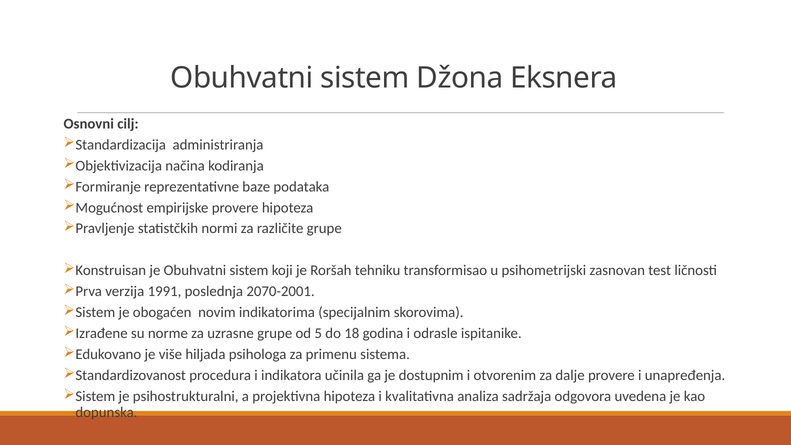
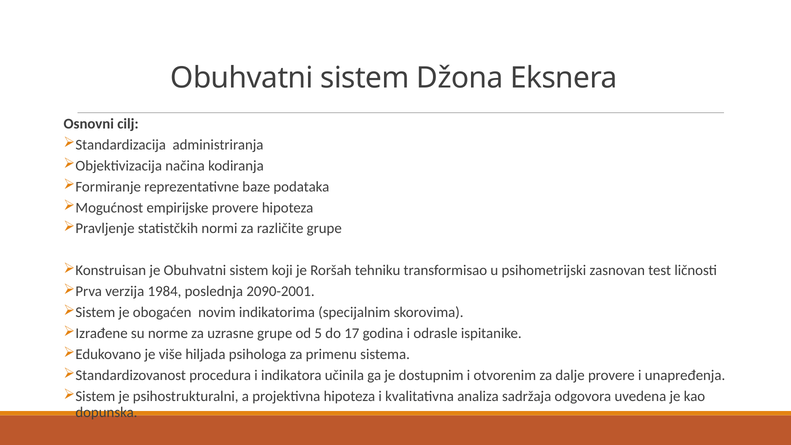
1991: 1991 -> 1984
2070-2001: 2070-2001 -> 2090-2001
18: 18 -> 17
